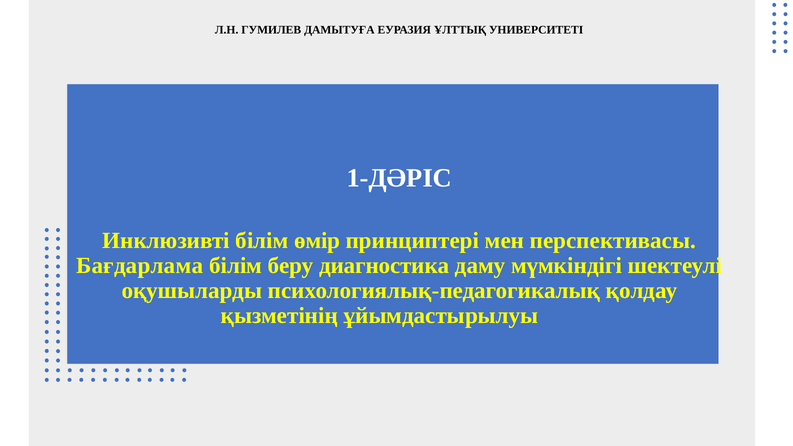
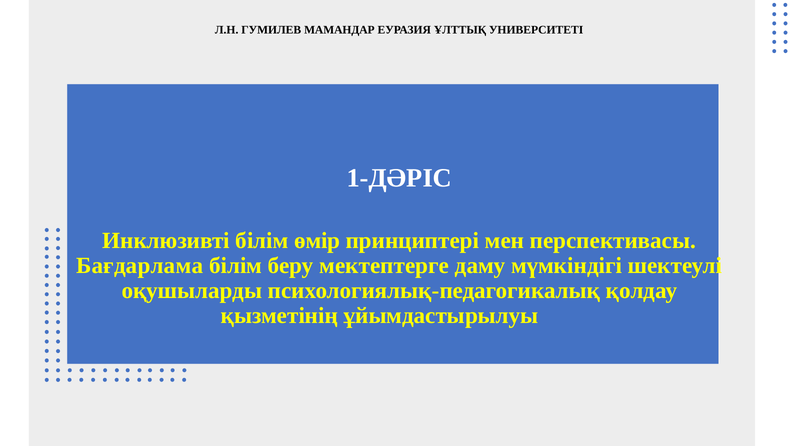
ДАМЫТУҒА: ДАМЫТУҒА -> МАМАНДАР
диагностика: диагностика -> мектептерге
